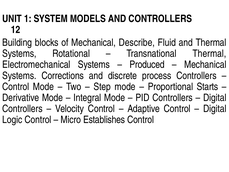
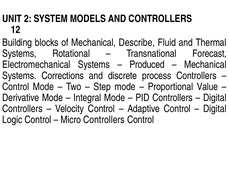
1: 1 -> 2
Transnational Thermal: Thermal -> Forecast
Starts: Starts -> Value
Micro Establishes: Establishes -> Controllers
